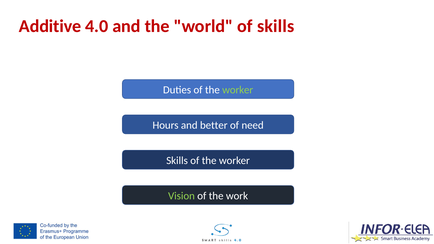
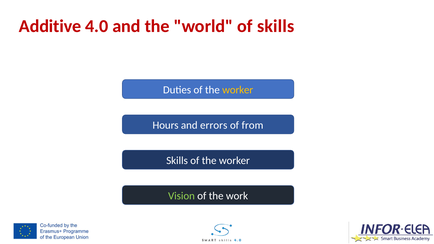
worker at (238, 90) colour: light green -> yellow
better: better -> errors
need: need -> from
